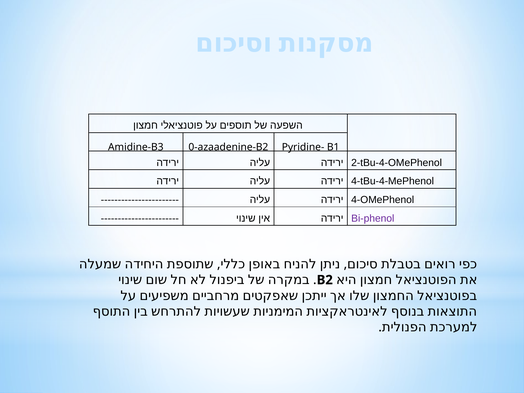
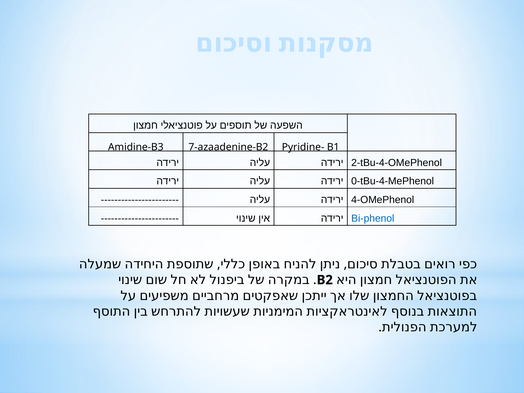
0-azaadenine-B2: 0-azaadenine-B2 -> 7-azaadenine-B2
4-tBu-4-MePhenol: 4-tBu-4-MePhenol -> 0-tBu-4-MePhenol
Bi-phenol colour: purple -> blue
